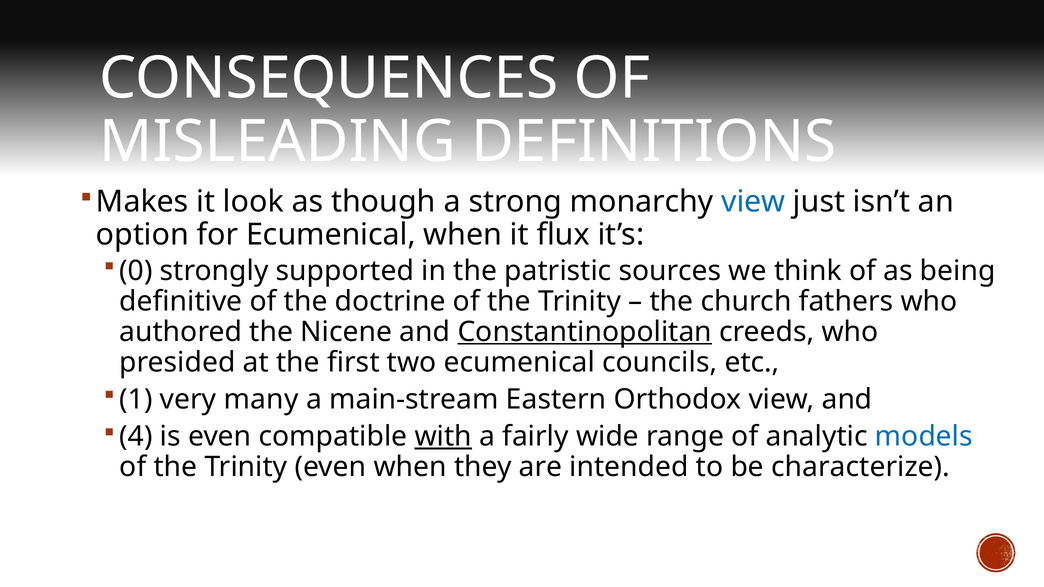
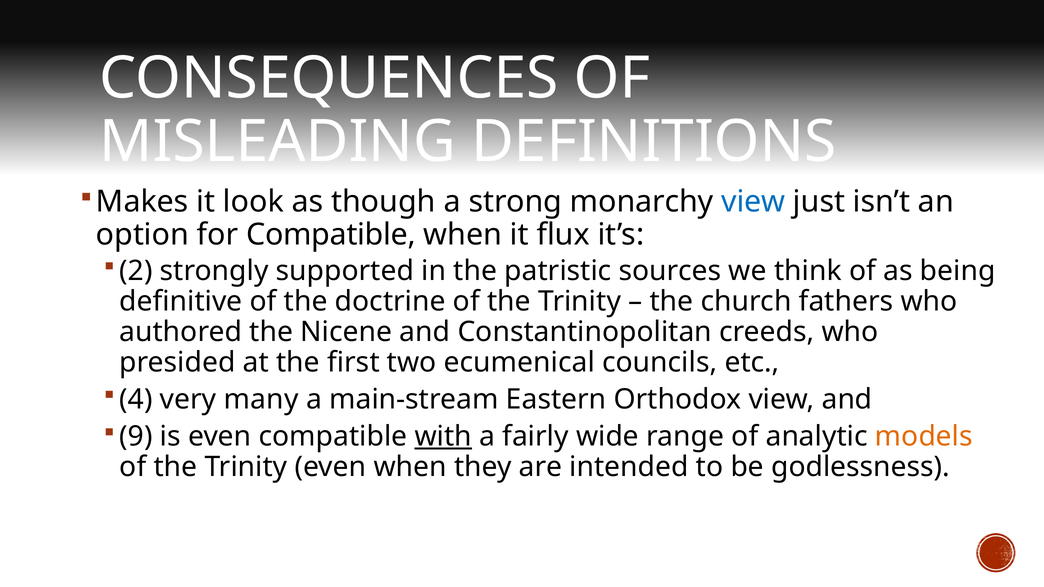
for Ecumenical: Ecumenical -> Compatible
0: 0 -> 2
Constantinopolitan underline: present -> none
1: 1 -> 4
4: 4 -> 9
models colour: blue -> orange
characterize: characterize -> godlessness
